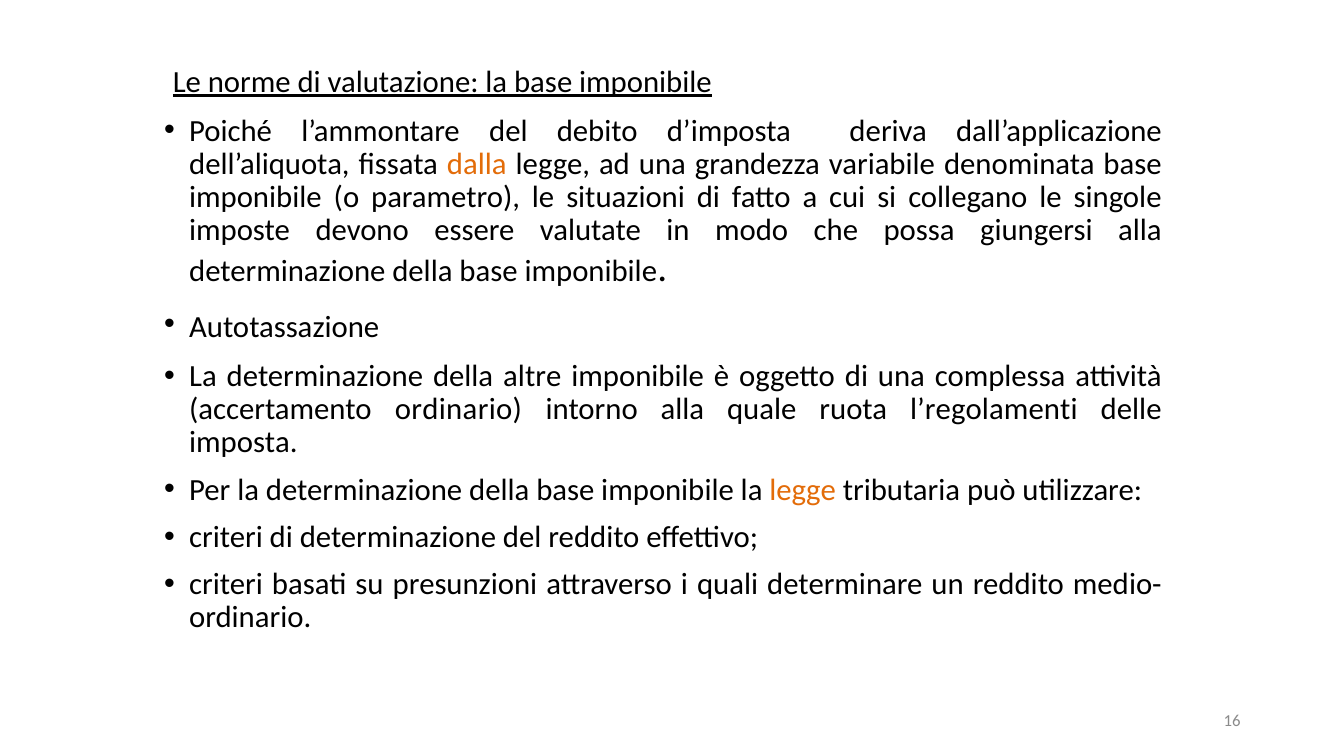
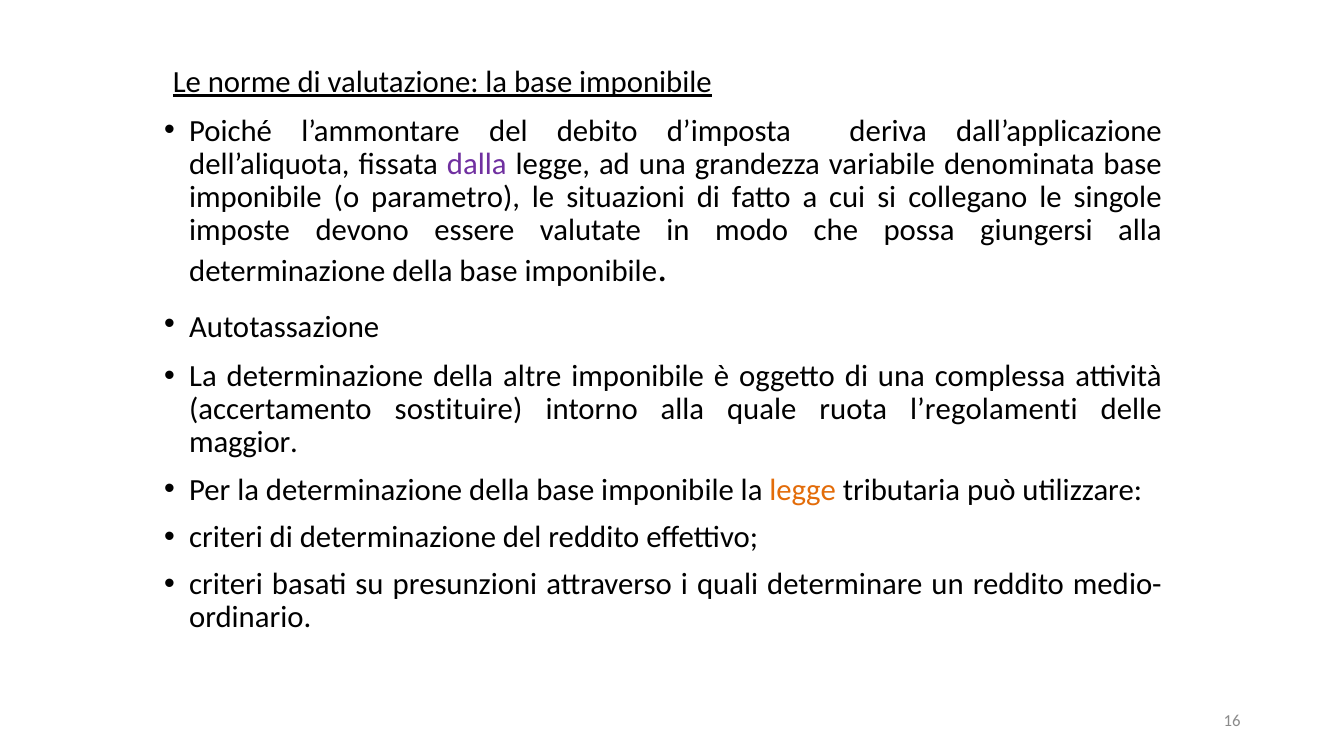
dalla colour: orange -> purple
accertamento ordinario: ordinario -> sostituire
imposta: imposta -> maggior
